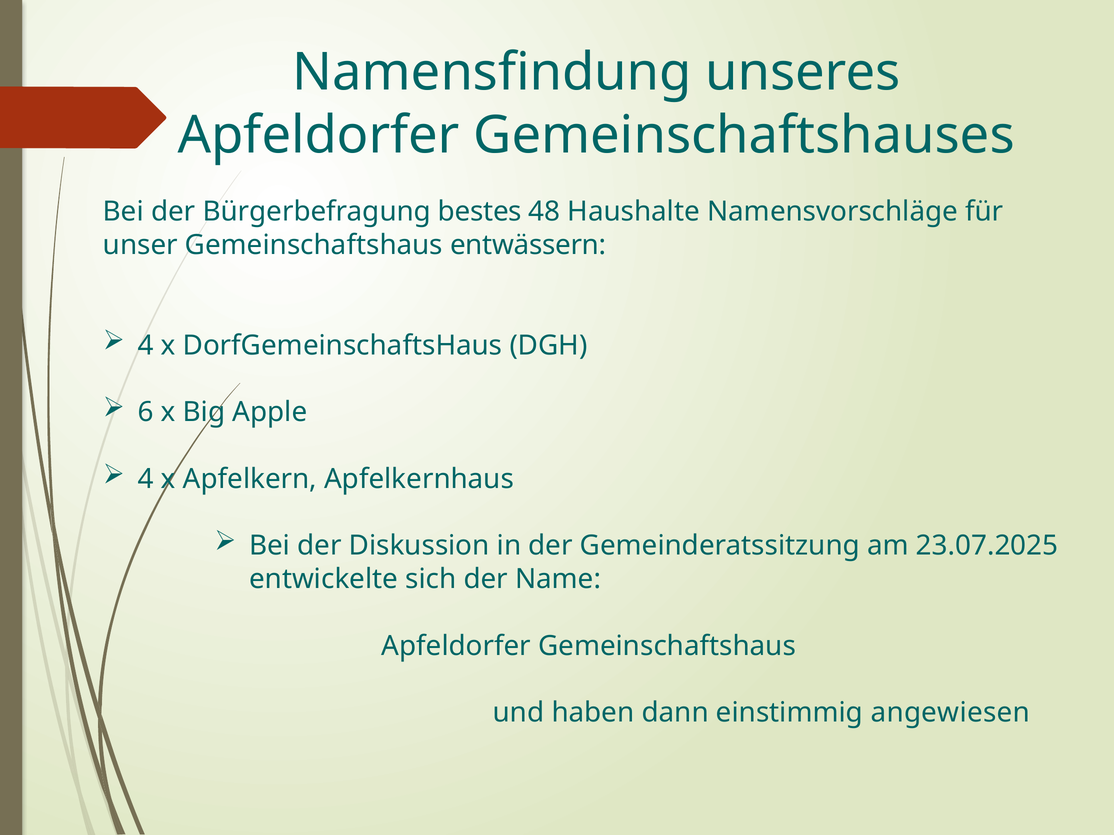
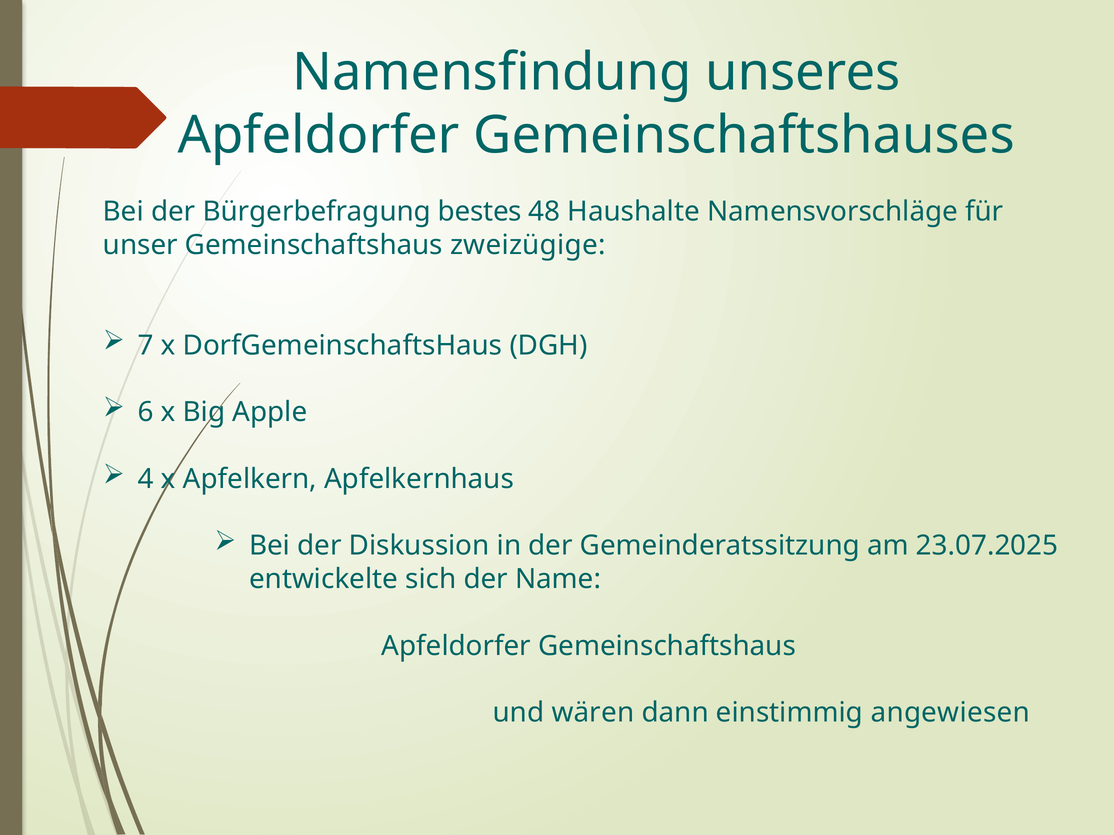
entwässern: entwässern -> zweizügige
4 at (146, 346): 4 -> 7
haben: haben -> wären
